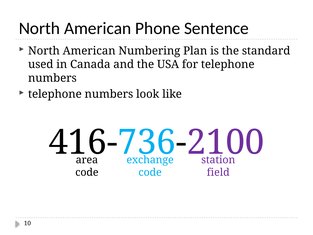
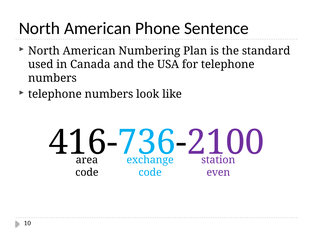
field: field -> even
